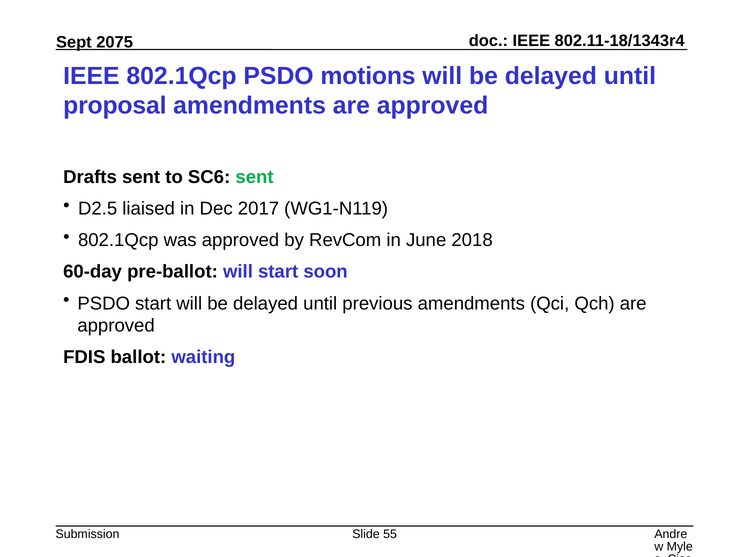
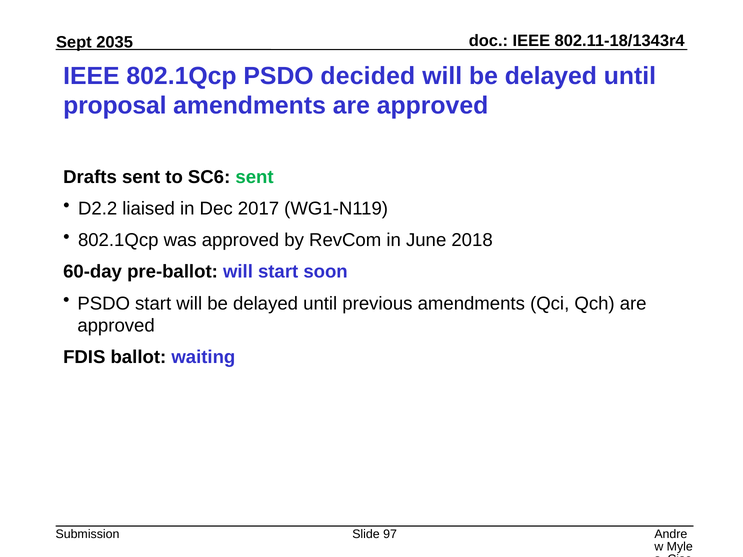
2075: 2075 -> 2035
motions: motions -> decided
D2.5: D2.5 -> D2.2
55: 55 -> 97
